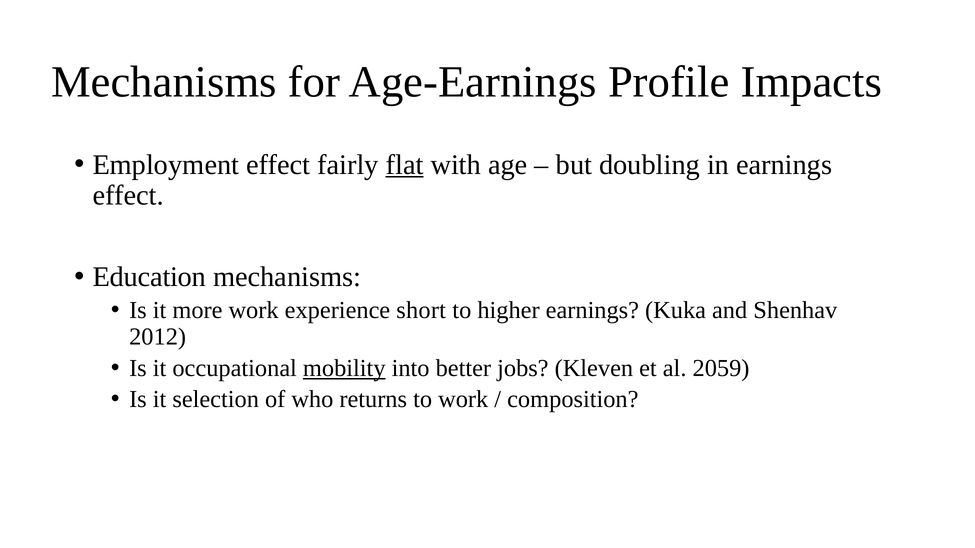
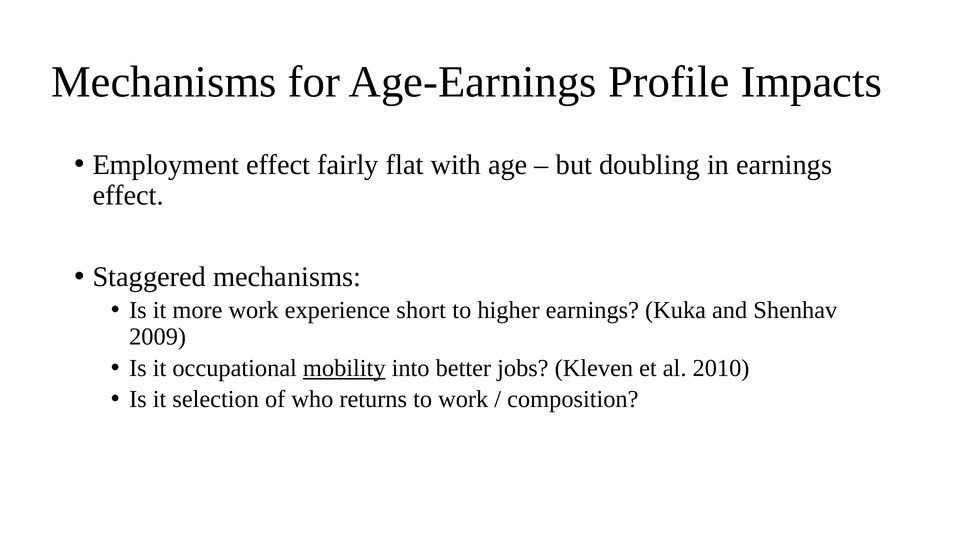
flat underline: present -> none
Education: Education -> Staggered
2012: 2012 -> 2009
2059: 2059 -> 2010
